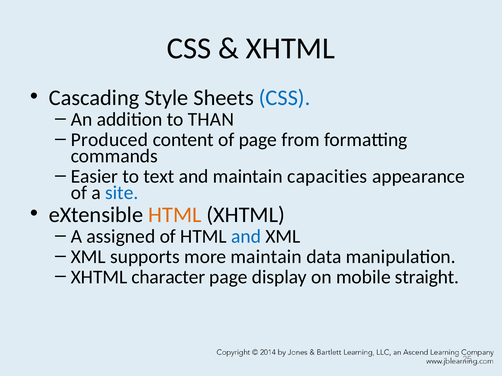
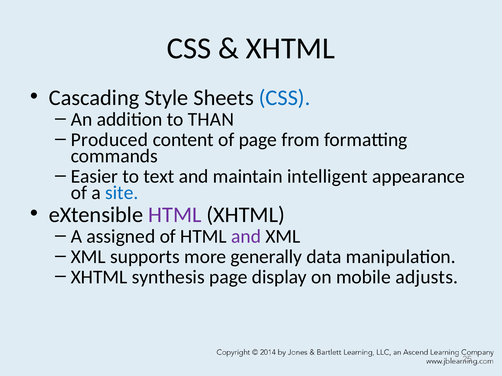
capacities: capacities -> intelligent
HTML at (175, 215) colour: orange -> purple
and at (246, 237) colour: blue -> purple
more maintain: maintain -> generally
character: character -> synthesis
straight: straight -> adjusts
